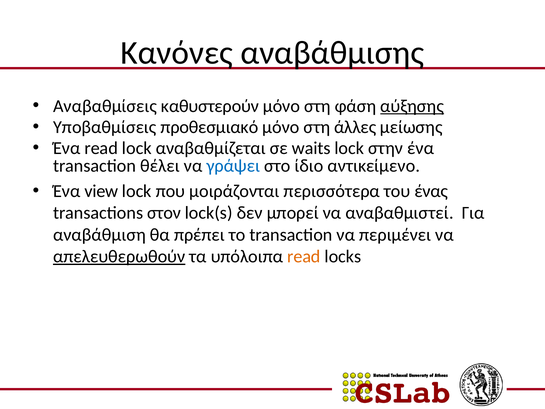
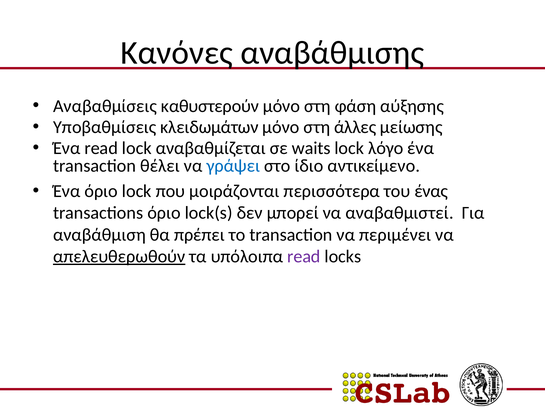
αύξησης underline: present -> none
προθεσμιακό: προθεσμιακό -> κλειδωµάτων
στην: στην -> λόγο
Ένα view: view -> όριο
transactions στον: στον -> όριο
read at (304, 256) colour: orange -> purple
